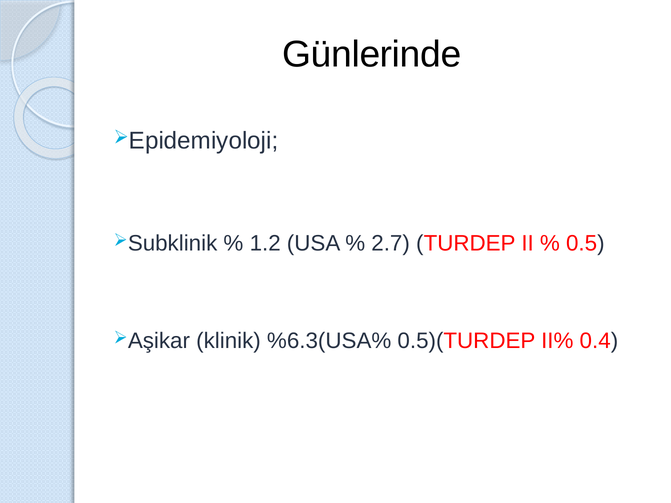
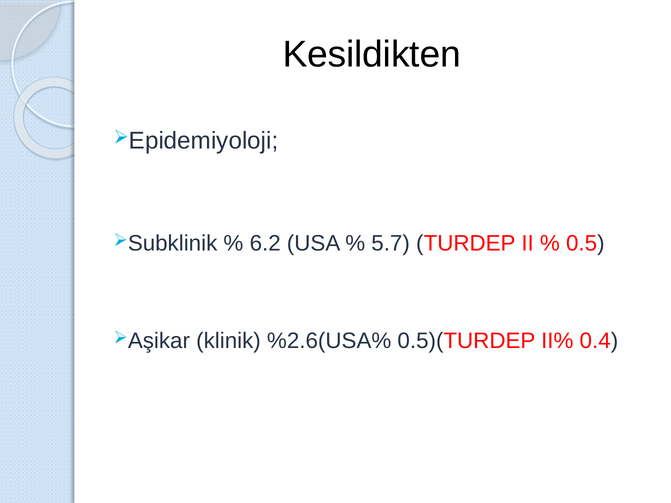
Günlerinde: Günlerinde -> Kesildikten
1.2: 1.2 -> 6.2
2.7: 2.7 -> 5.7
%6.3(USA%: %6.3(USA% -> %2.6(USA%
